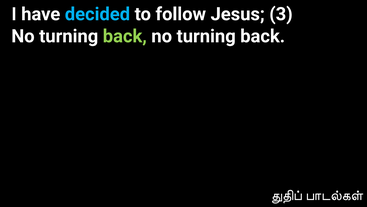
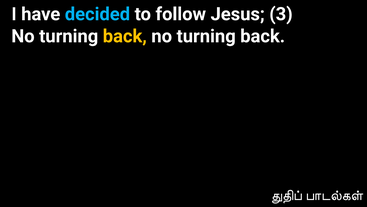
back at (125, 36) colour: light green -> yellow
